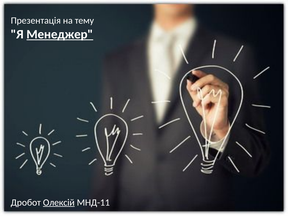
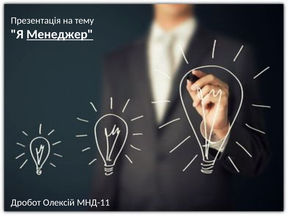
Олексій underline: present -> none
